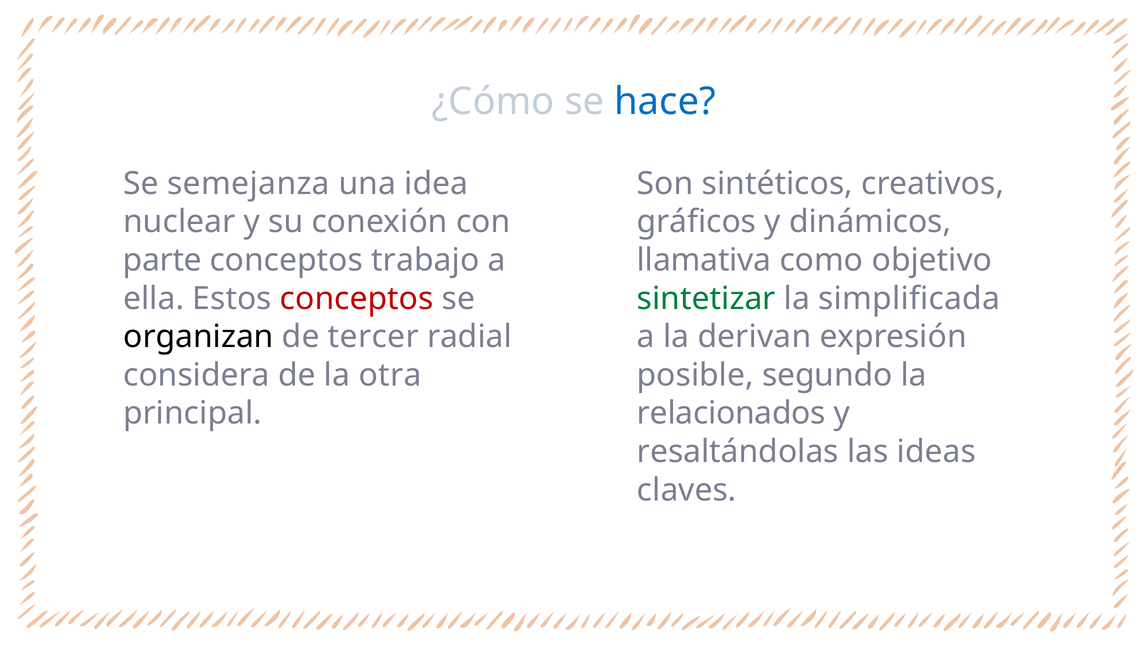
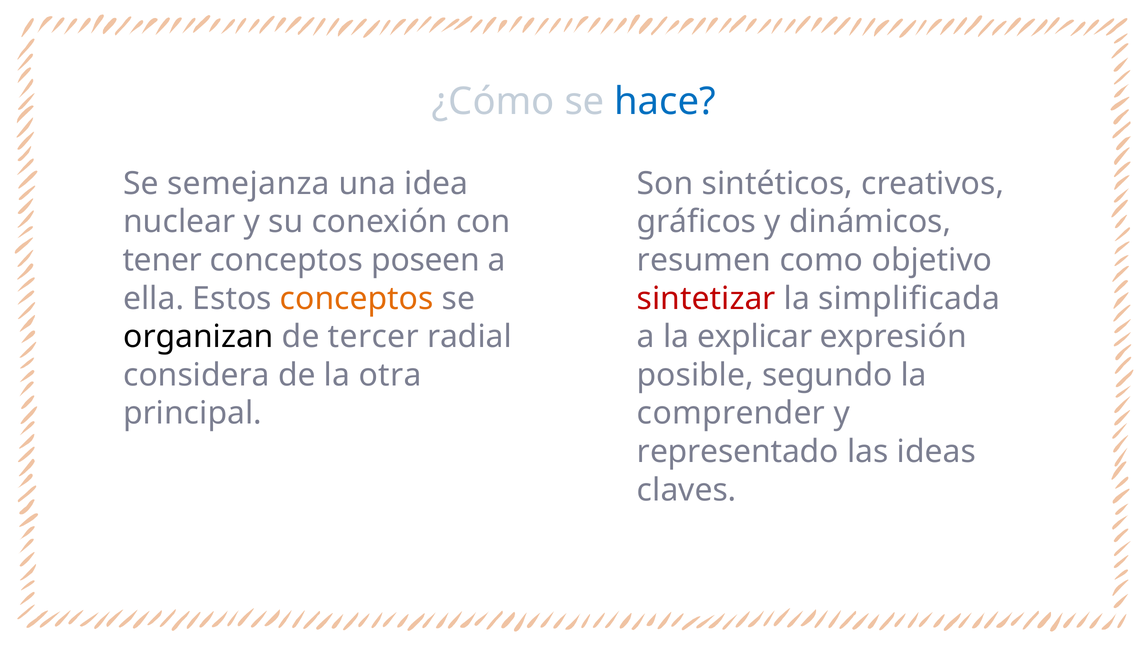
parte: parte -> tener
trabajo: trabajo -> poseen
llamativa: llamativa -> resumen
conceptos at (357, 298) colour: red -> orange
sintetizar colour: green -> red
derivan: derivan -> explicar
relacionados: relacionados -> comprender
resaltándolas: resaltándolas -> representado
